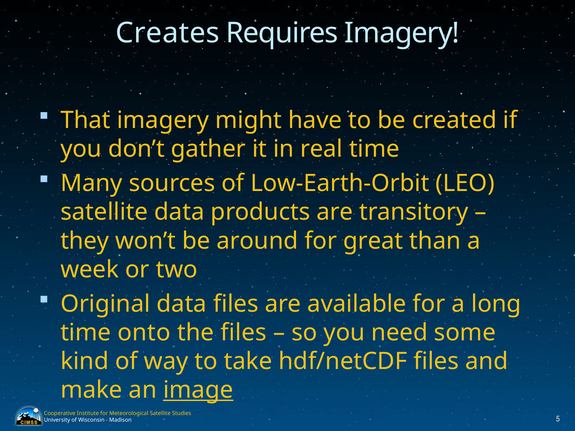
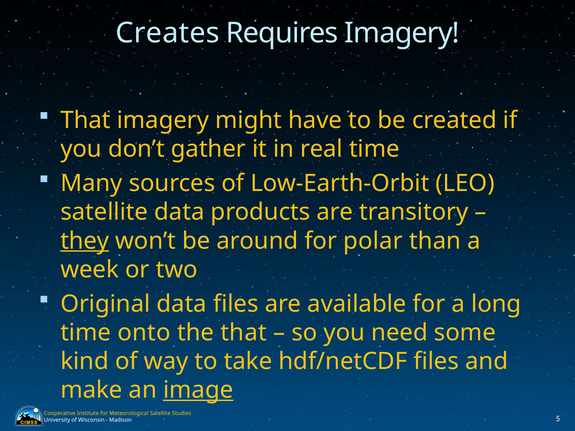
they underline: none -> present
great: great -> polar
the files: files -> that
